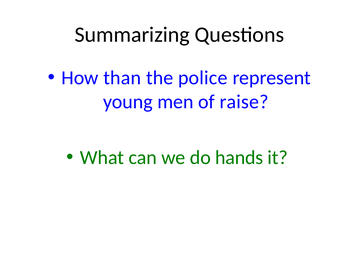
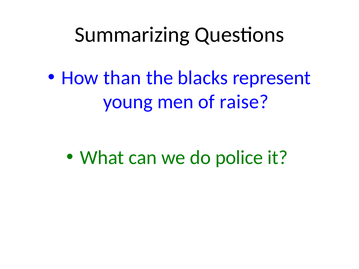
police: police -> blacks
hands: hands -> police
